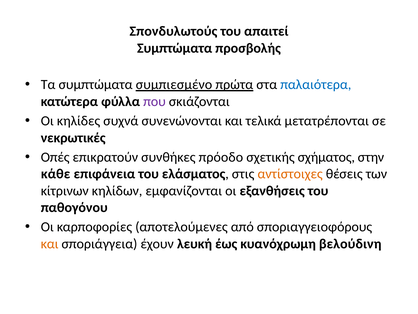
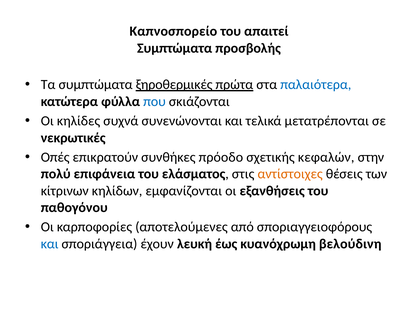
Σπονδυλωτούς: Σπονδυλωτούς -> Καπνοσπορείο
συμπιεσμένο: συμπιεσμένο -> ξηροθερμικές
που colour: purple -> blue
σχήματος: σχήματος -> κεφαλών
κάθε: κάθε -> πολύ
και at (50, 243) colour: orange -> blue
